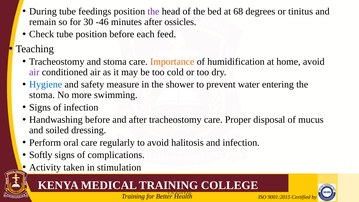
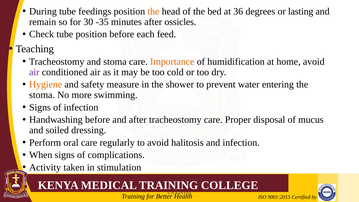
the at (153, 11) colour: purple -> orange
68: 68 -> 36
tinitus: tinitus -> lasting
-46: -46 -> -35
Hygiene colour: blue -> orange
Softly: Softly -> When
